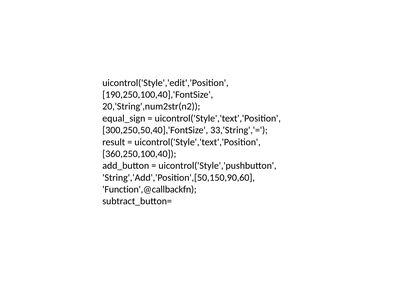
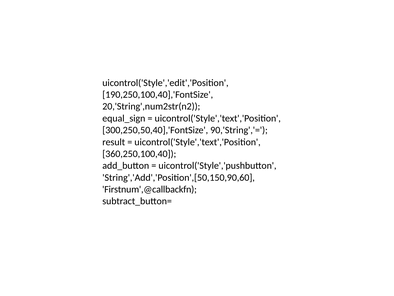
33,'String','=: 33,'String','= -> 90,'String','=
Function',@callbackfn: Function',@callbackfn -> Firstnum',@callbackfn
